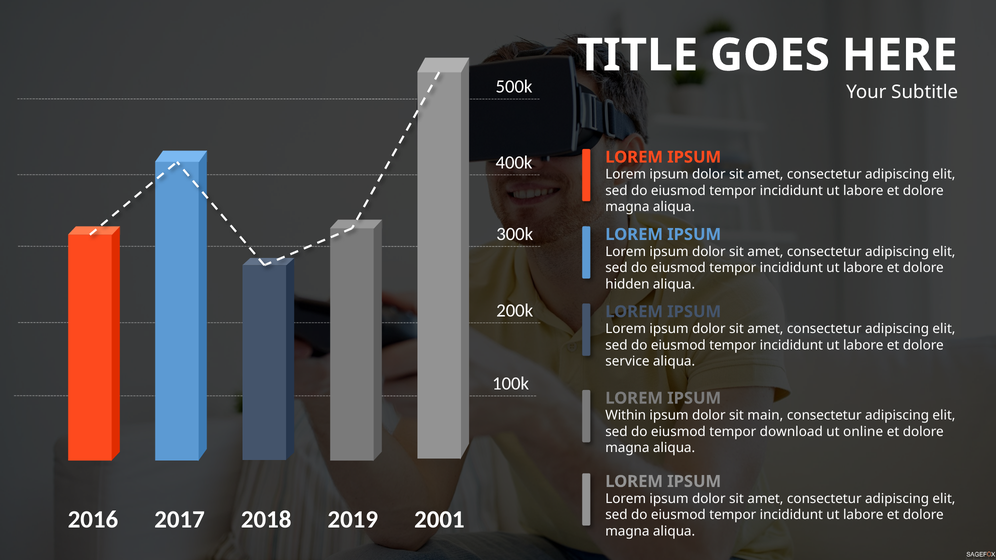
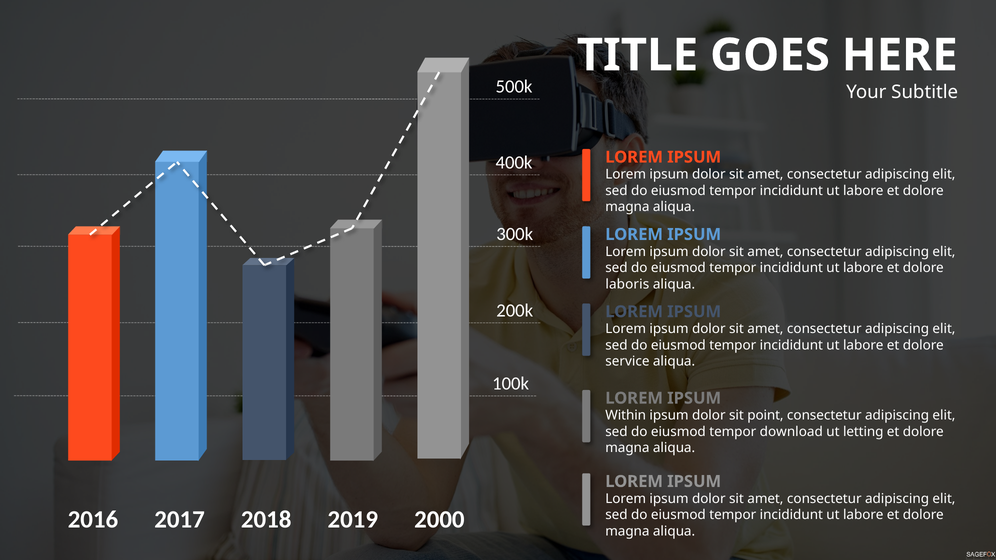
hidden: hidden -> laboris
main: main -> point
online: online -> letting
2001: 2001 -> 2000
